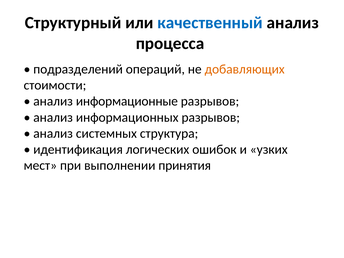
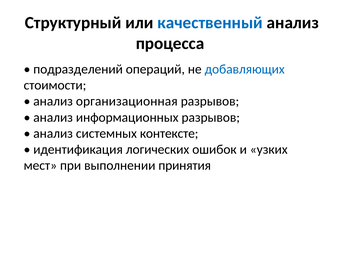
добавляющих colour: orange -> blue
информационные: информационные -> организационная
структура: структура -> контексте
